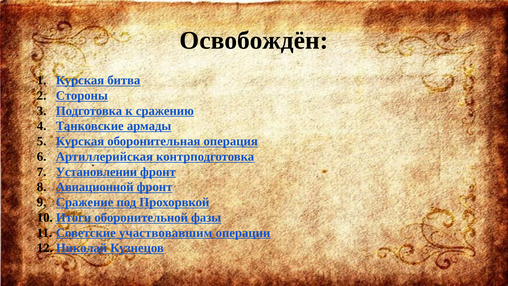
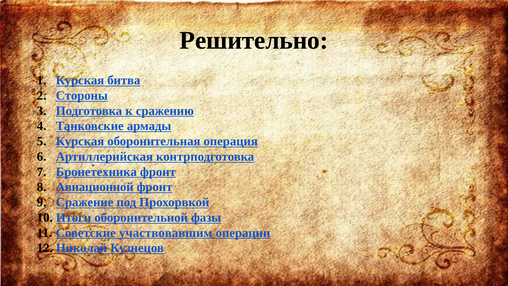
Освобождён: Освобождён -> Решительно
Установлении: Установлении -> Бронетехника
